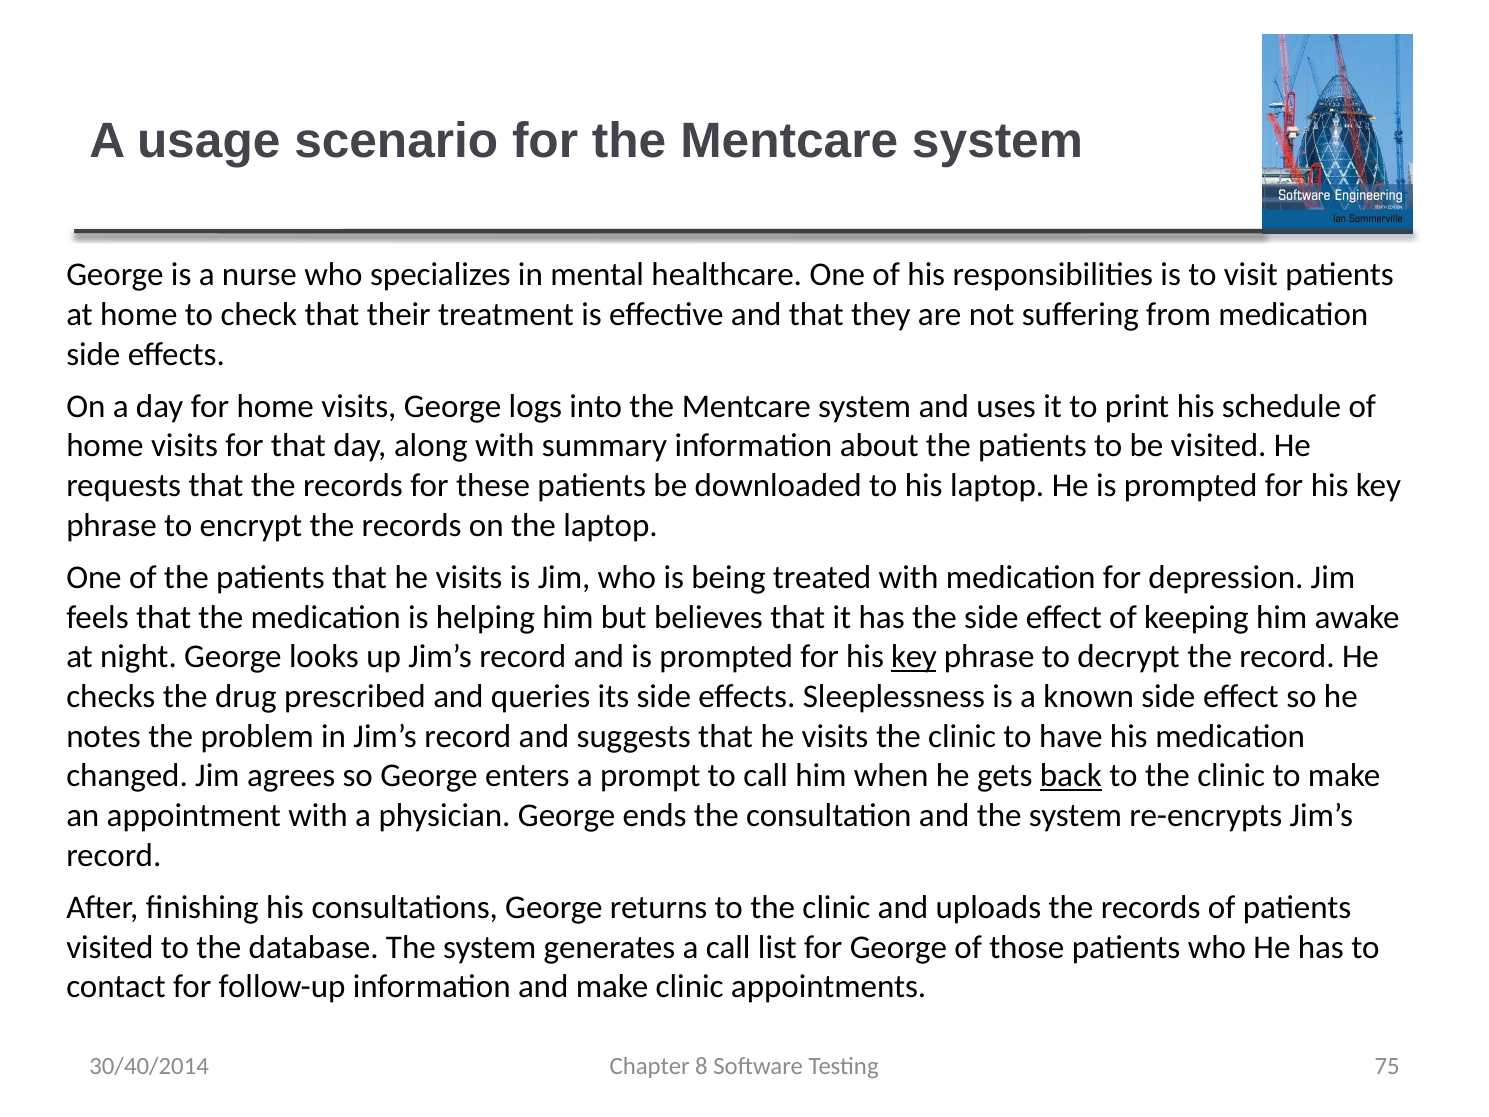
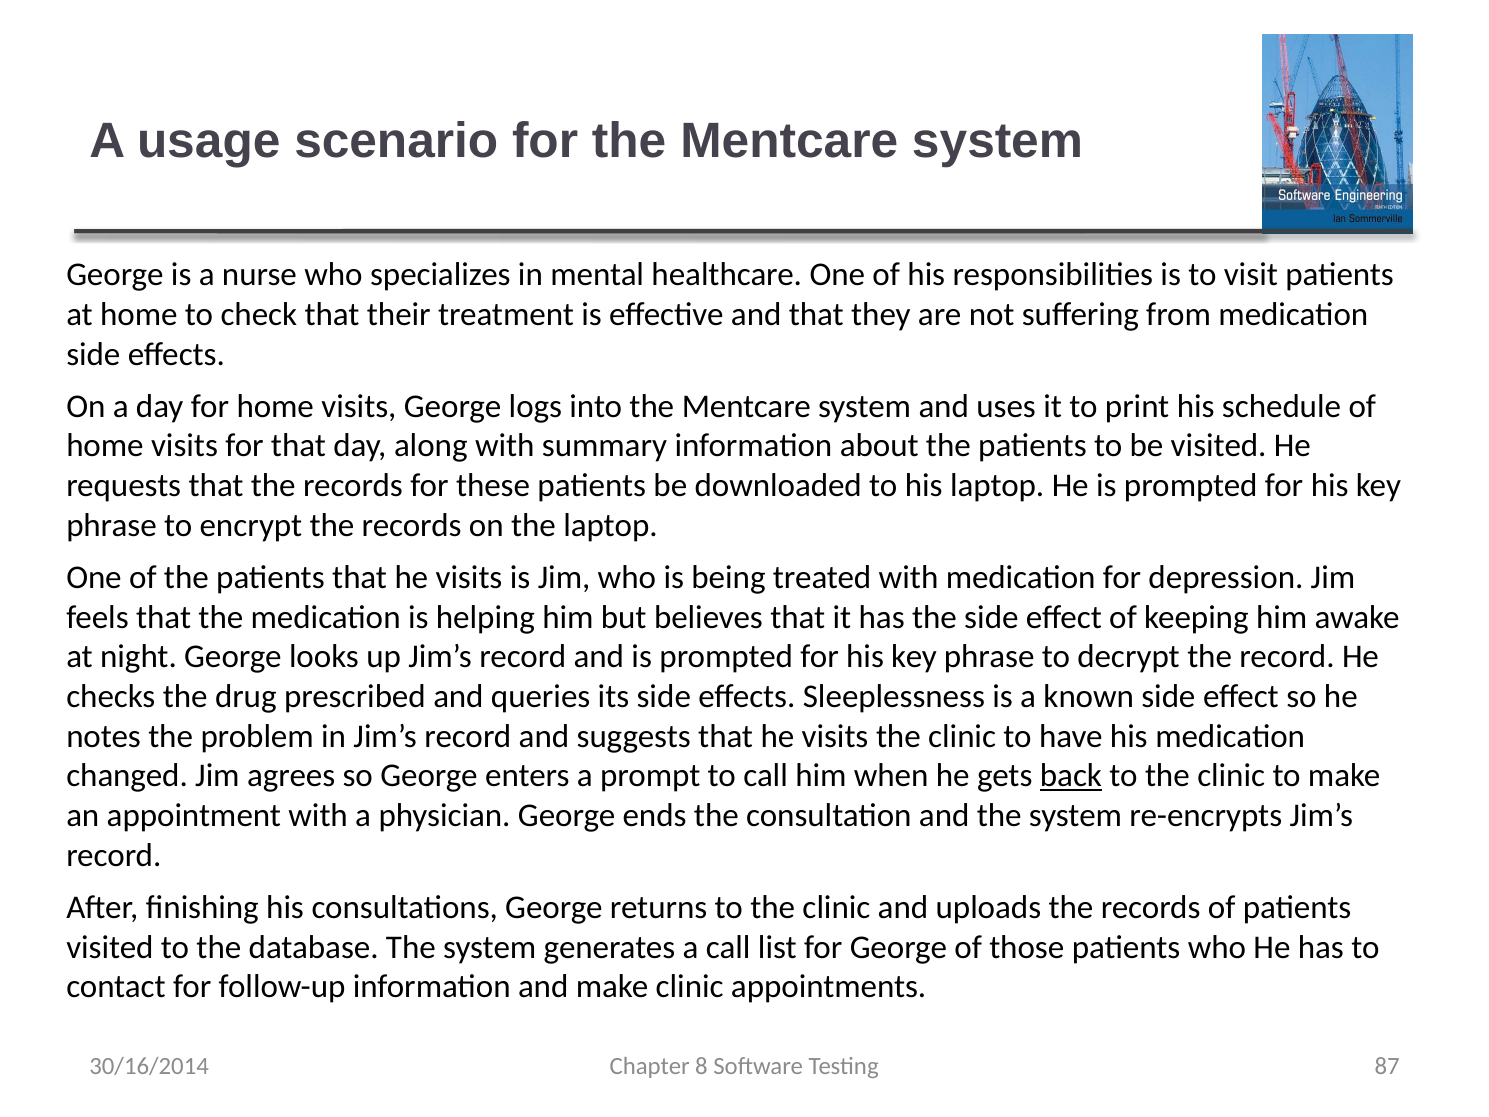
key at (914, 657) underline: present -> none
75: 75 -> 87
30/40/2014: 30/40/2014 -> 30/16/2014
